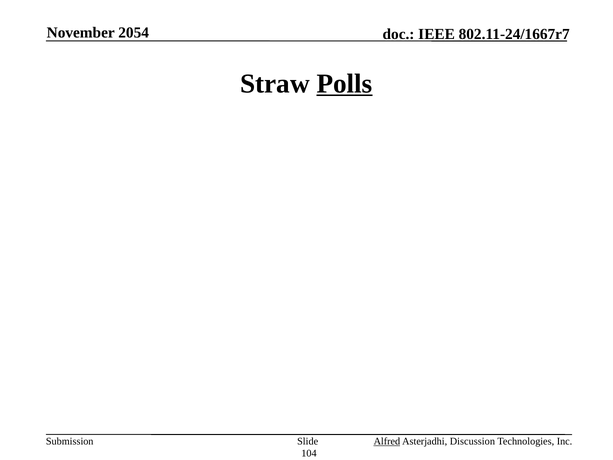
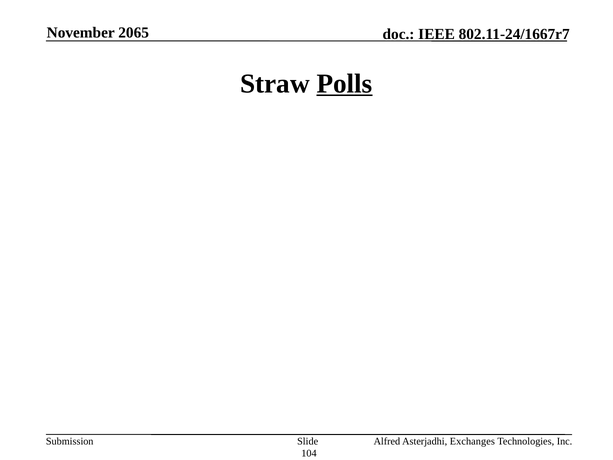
2054: 2054 -> 2065
Alfred underline: present -> none
Discussion: Discussion -> Exchanges
